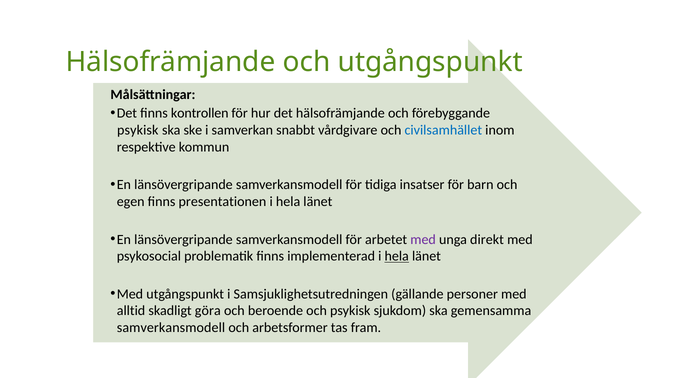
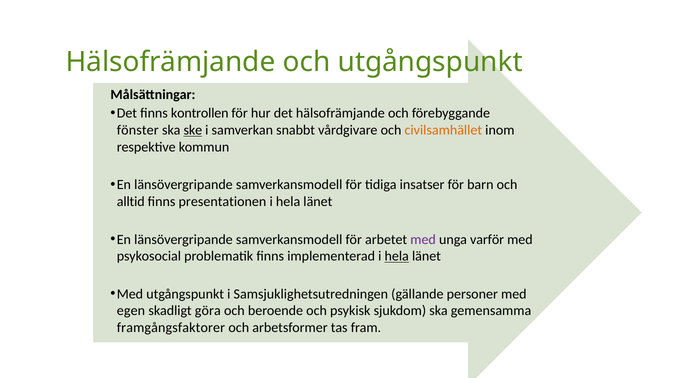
psykisk at (138, 130): psykisk -> fönster
ske underline: none -> present
civilsamhället colour: blue -> orange
egen: egen -> alltid
direkt: direkt -> varför
alltid: alltid -> egen
samverkansmodell at (171, 328): samverkansmodell -> framgångsfaktorer
